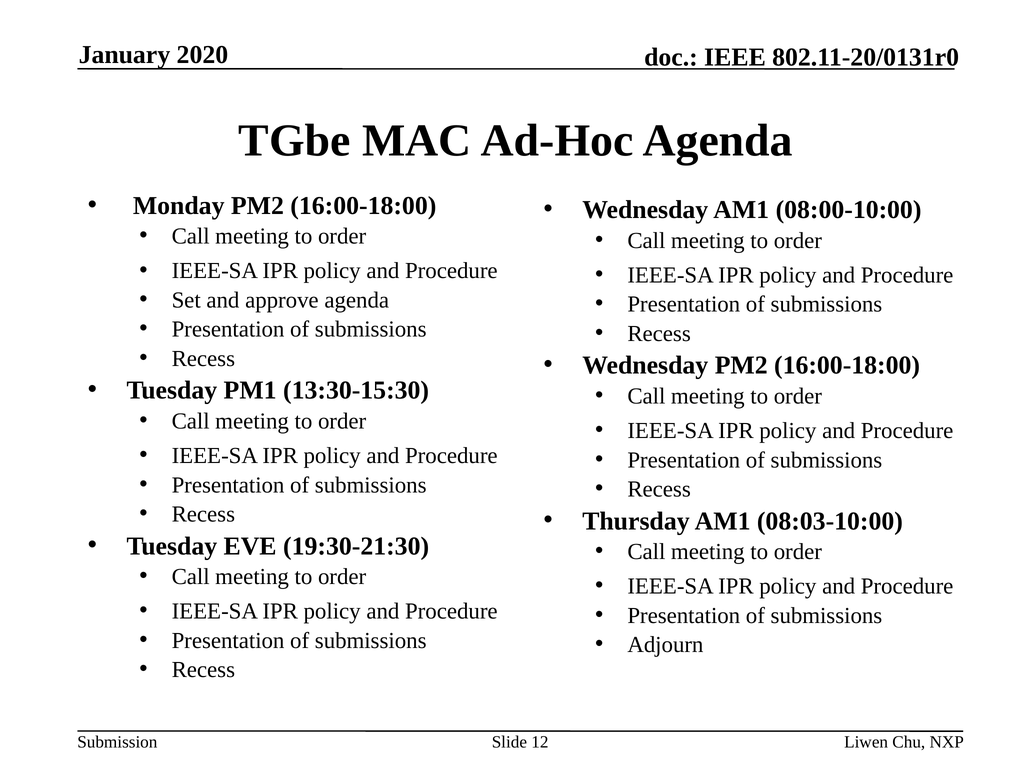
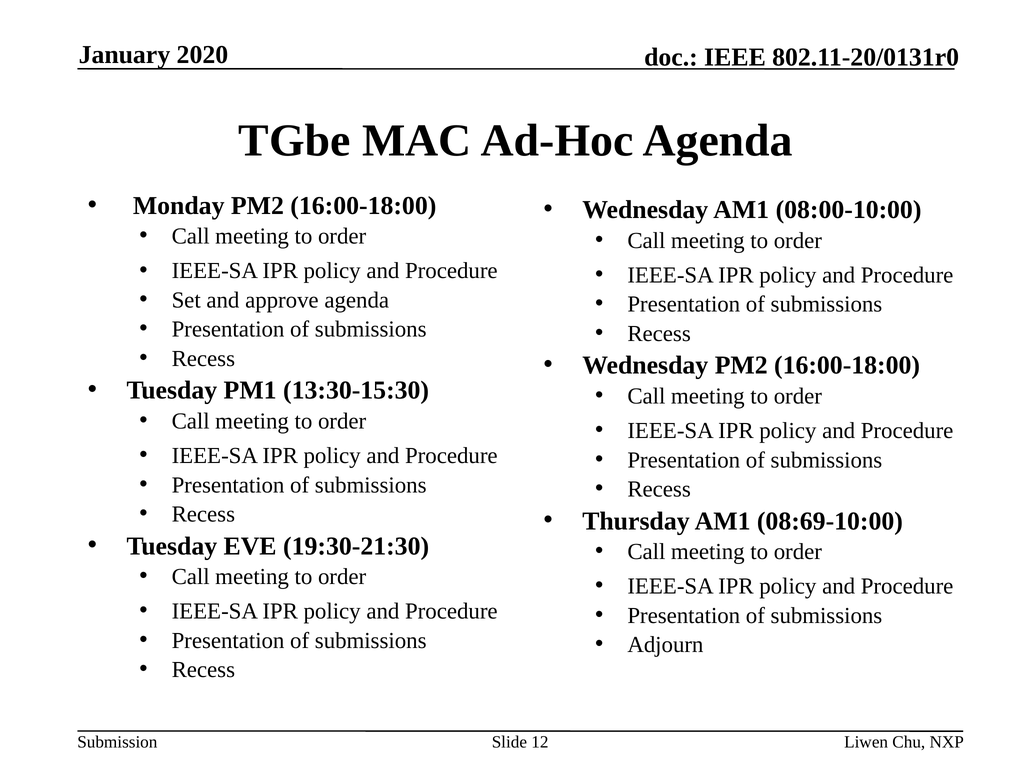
08:03-10:00: 08:03-10:00 -> 08:69-10:00
